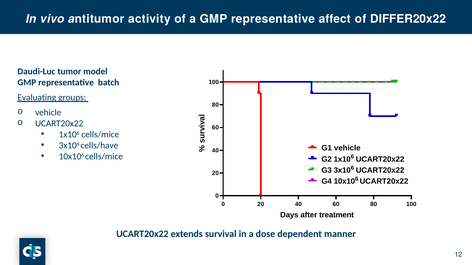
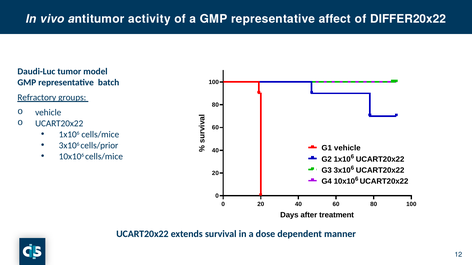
Evaluating: Evaluating -> Refractory
cells/have: cells/have -> cells/prior
